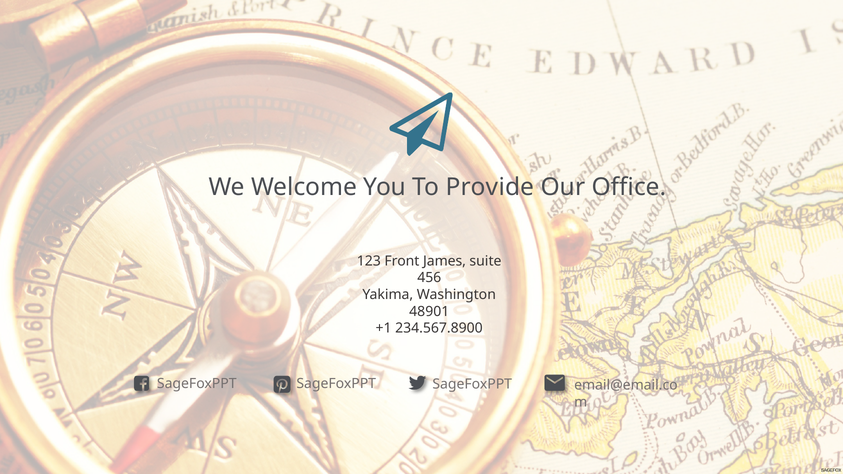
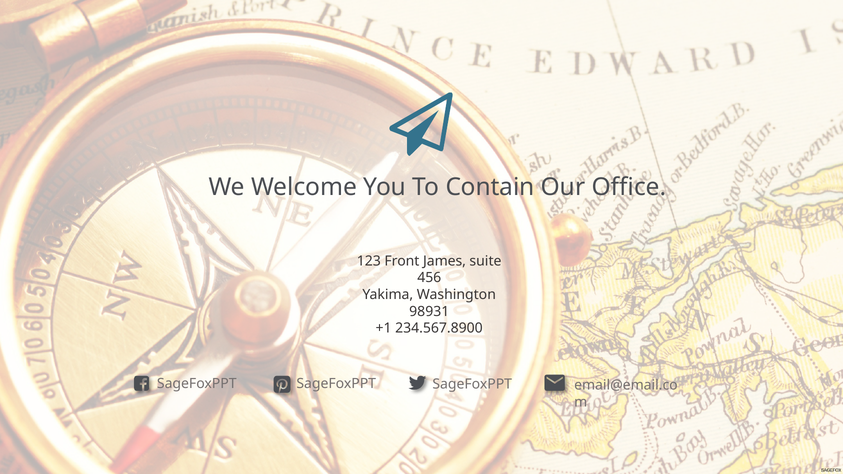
Provide: Provide -> Contain
48901: 48901 -> 98931
